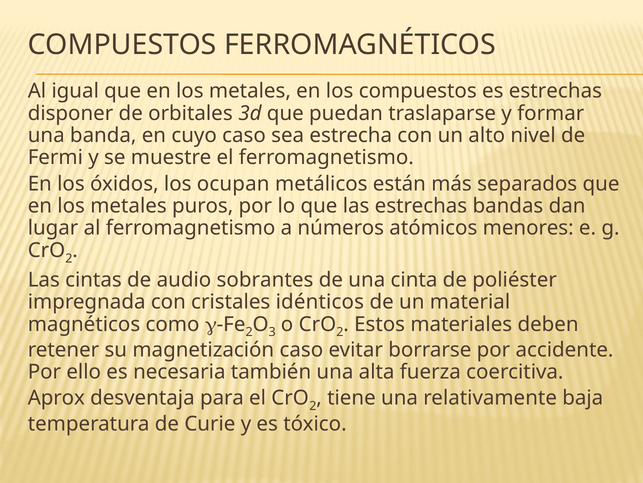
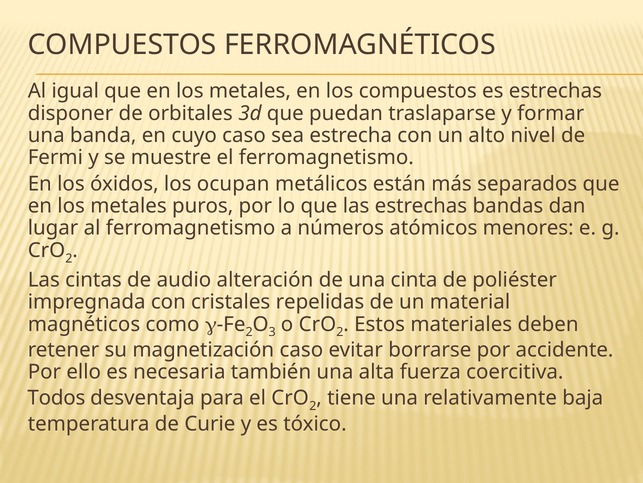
sobrantes: sobrantes -> alteración
idénticos: idénticos -> repelidas
Aprox: Aprox -> Todos
